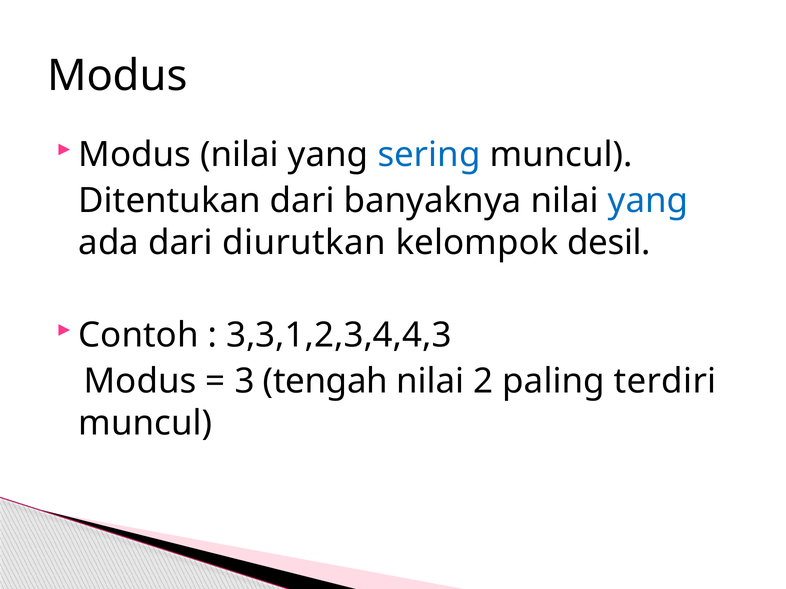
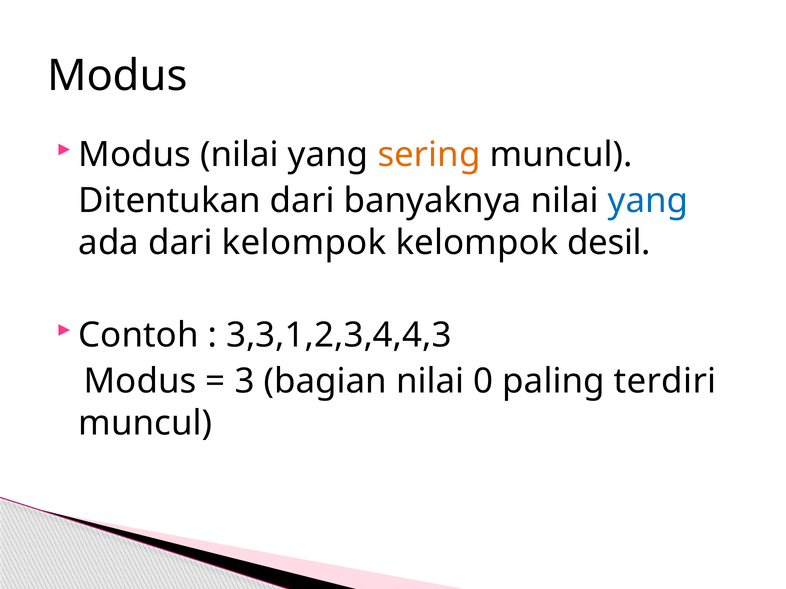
sering colour: blue -> orange
dari diurutkan: diurutkan -> kelompok
tengah: tengah -> bagian
2: 2 -> 0
